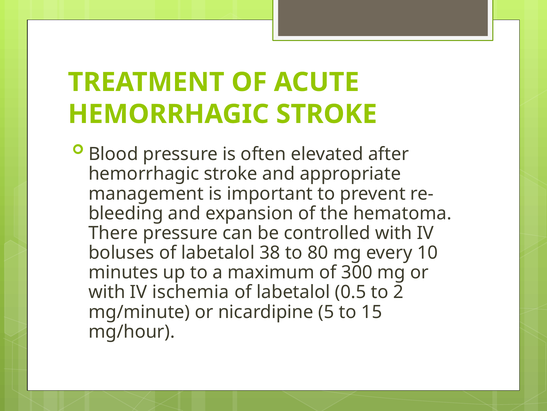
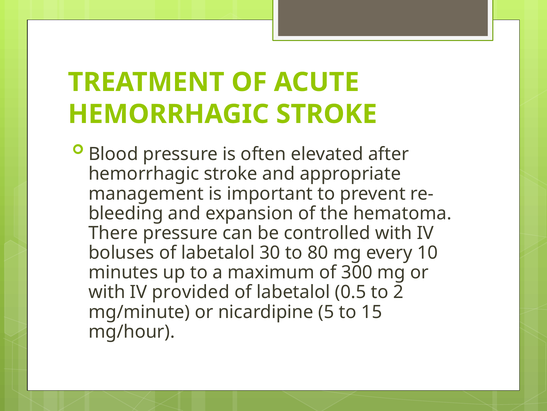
38: 38 -> 30
ischemia: ischemia -> provided
